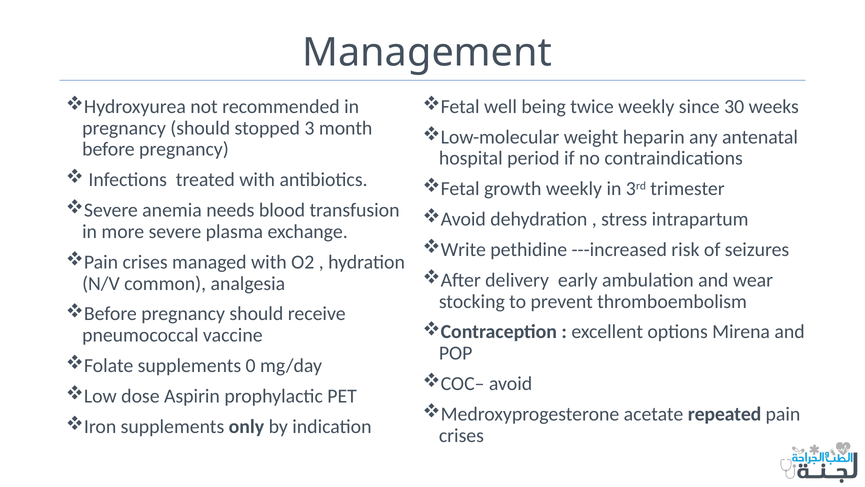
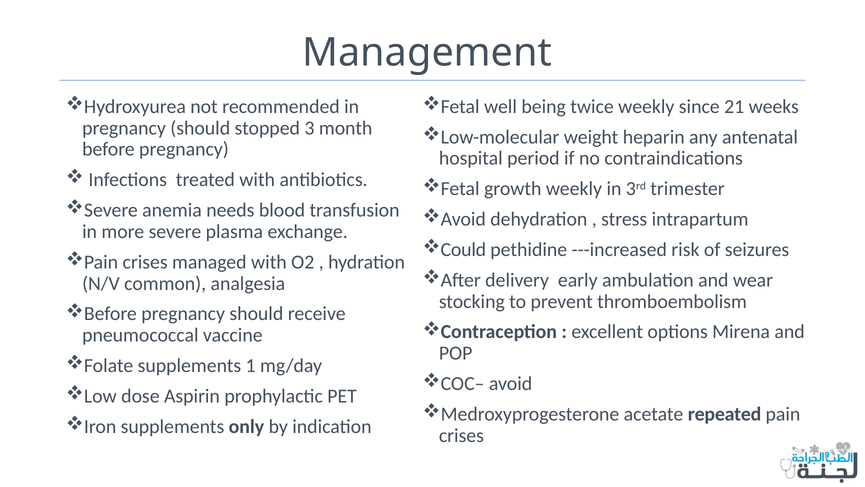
30: 30 -> 21
Write: Write -> Could
0: 0 -> 1
